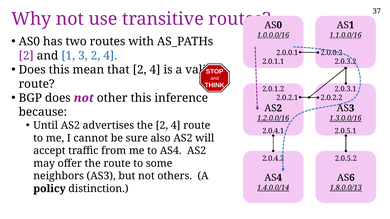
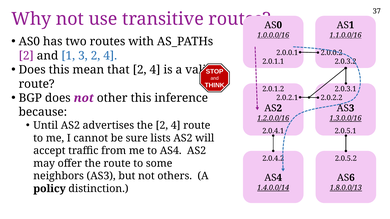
also: also -> lists
